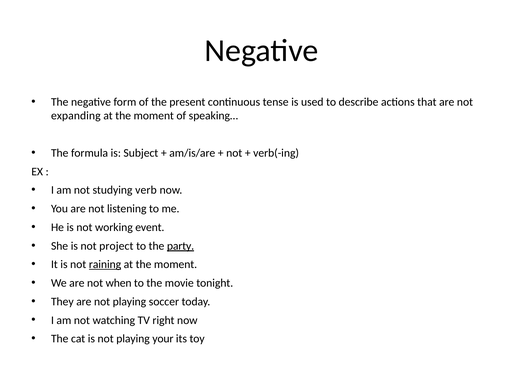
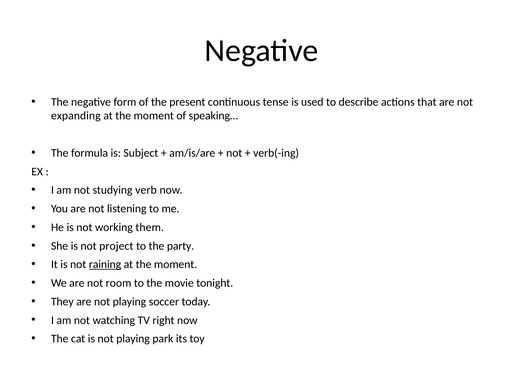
event: event -> them
party underline: present -> none
when: when -> room
your: your -> park
